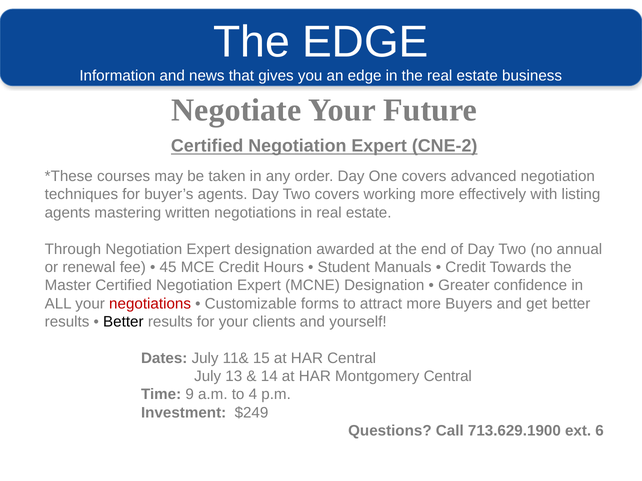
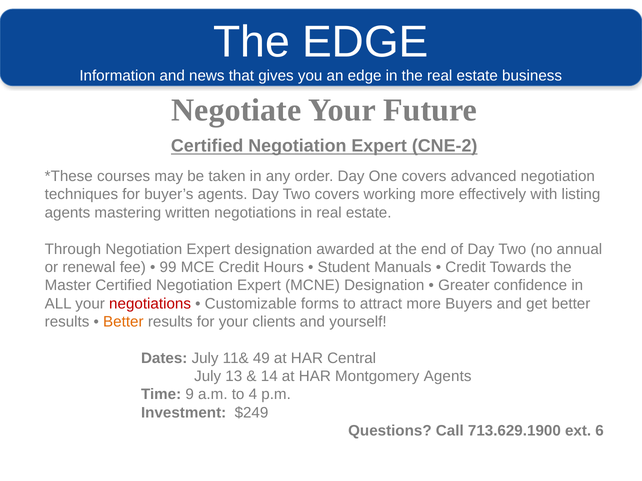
45: 45 -> 99
Better at (123, 322) colour: black -> orange
15: 15 -> 49
Montgomery Central: Central -> Agents
